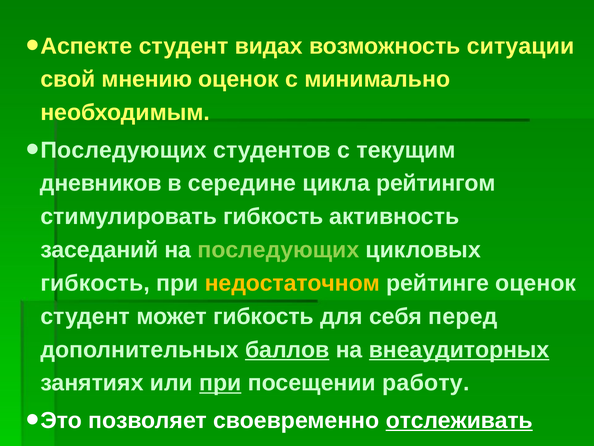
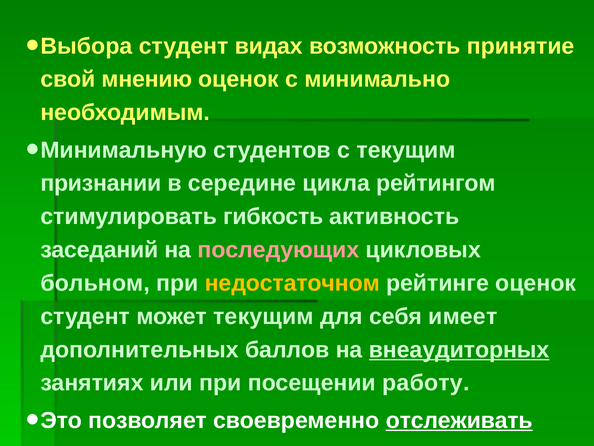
Аспекте: Аспекте -> Выбора
ситуации: ситуации -> принятие
Последующих at (124, 150): Последующих -> Минимальную
дневников: дневников -> признании
последующих at (278, 250) colour: light green -> pink
гибкость at (95, 283): гибкость -> больном
может гибкость: гибкость -> текущим
перед: перед -> имеет
баллов underline: present -> none
при at (220, 383) underline: present -> none
